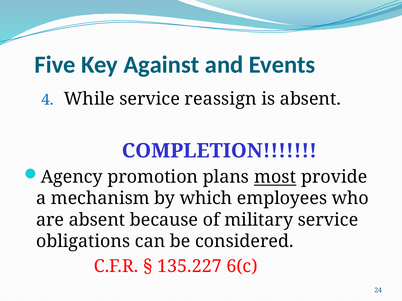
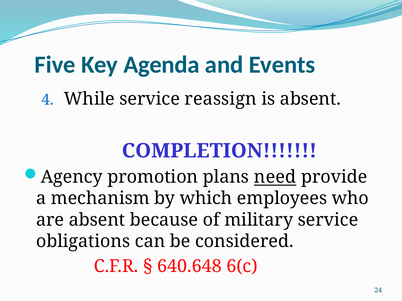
Against: Against -> Agenda
most: most -> need
135.227: 135.227 -> 640.648
